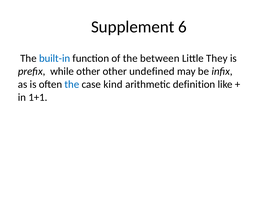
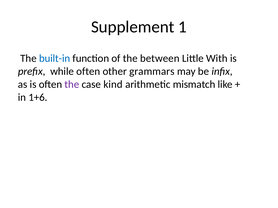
6: 6 -> 1
They: They -> With
while other: other -> often
undefined: undefined -> grammars
the at (72, 85) colour: blue -> purple
definition: definition -> mismatch
1+1: 1+1 -> 1+6
